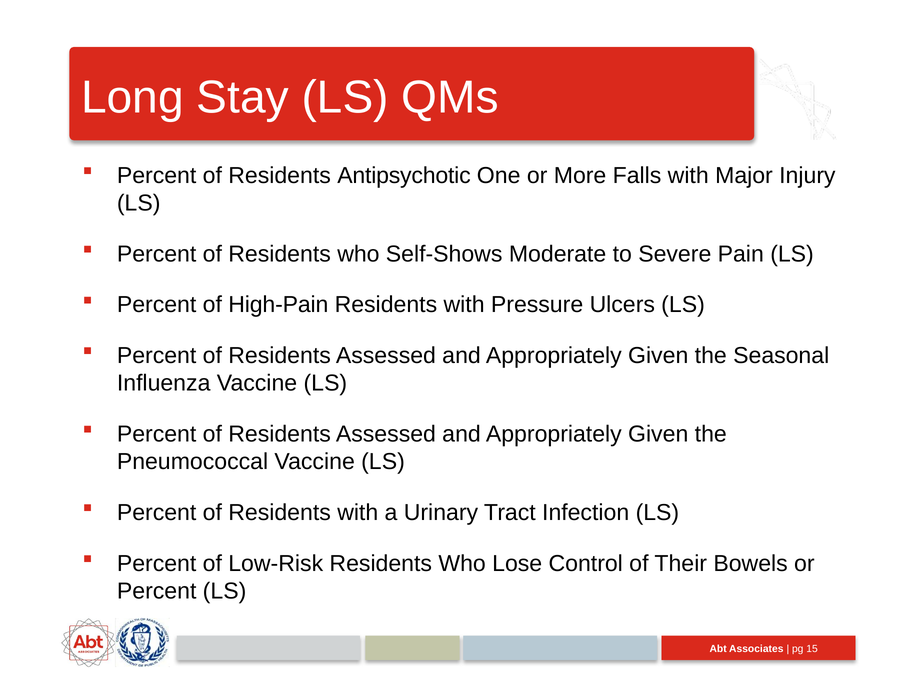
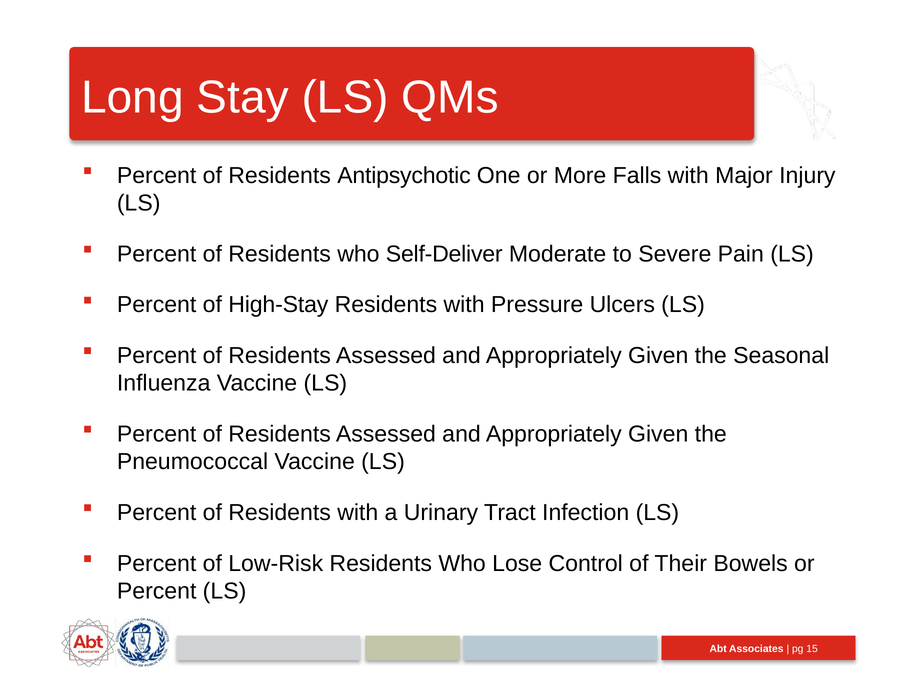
Self-Shows: Self-Shows -> Self-Deliver
High-Pain: High-Pain -> High-Stay
